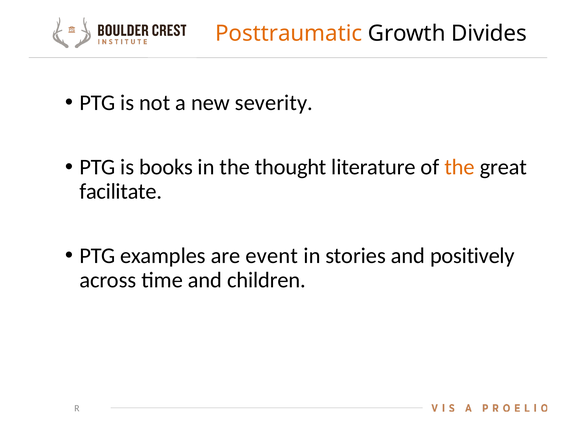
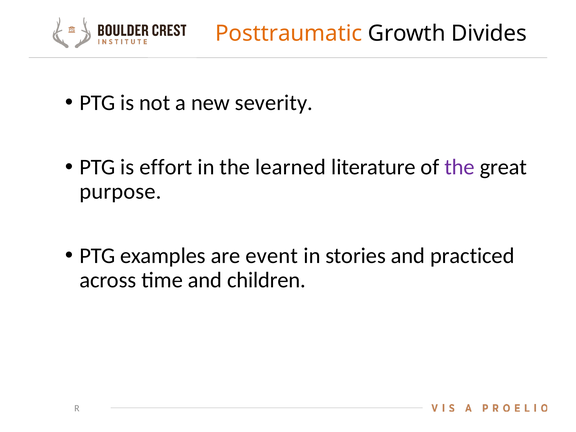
books: books -> effort
thought: thought -> learned
the at (460, 167) colour: orange -> purple
facilitate: facilitate -> purpose
positively: positively -> practiced
